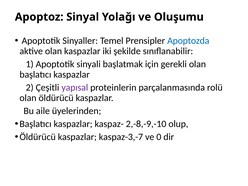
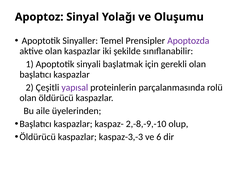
Apoptozda colour: blue -> purple
kaspaz-3,-7: kaspaz-3,-7 -> kaspaz-3,-3
0: 0 -> 6
